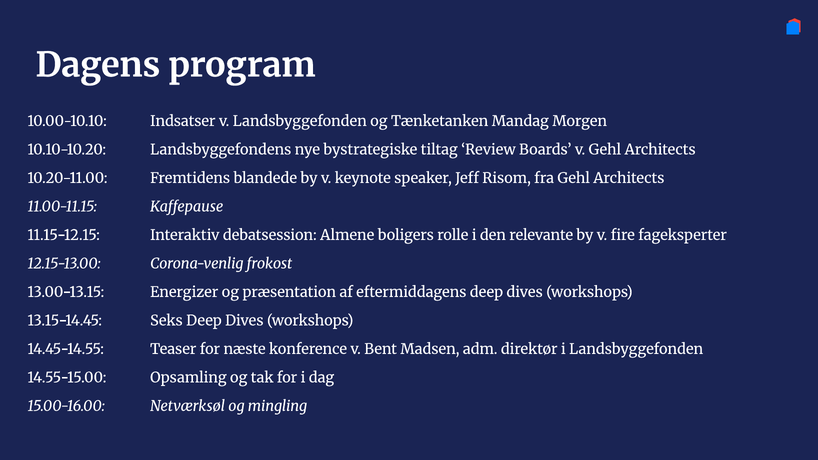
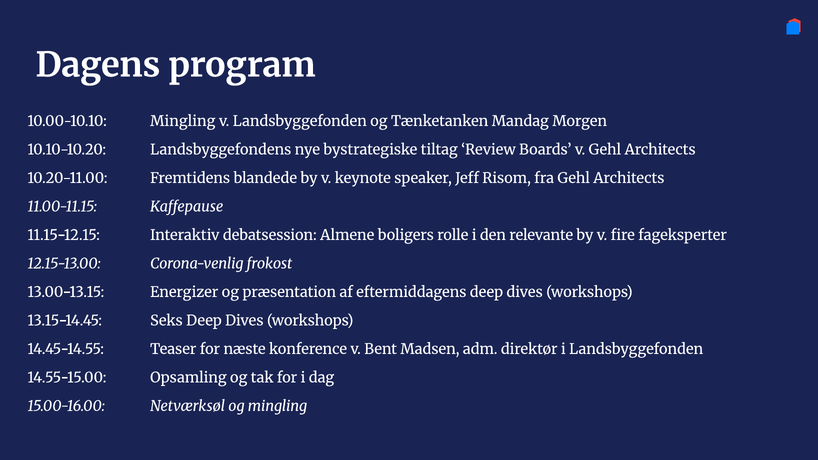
10.00-10.10 Indsatser: Indsatser -> Mingling
